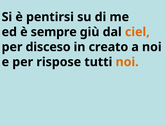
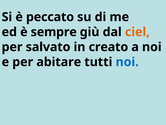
pentirsi: pentirsi -> peccato
disceso: disceso -> salvato
rispose: rispose -> abitare
noi at (127, 62) colour: orange -> blue
